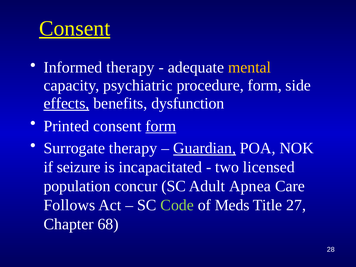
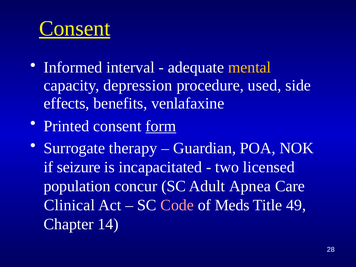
Informed therapy: therapy -> interval
psychiatric: psychiatric -> depression
procedure form: form -> used
effects underline: present -> none
dysfunction: dysfunction -> venlafaxine
Guardian underline: present -> none
Follows: Follows -> Clinical
Code colour: light green -> pink
27: 27 -> 49
68: 68 -> 14
